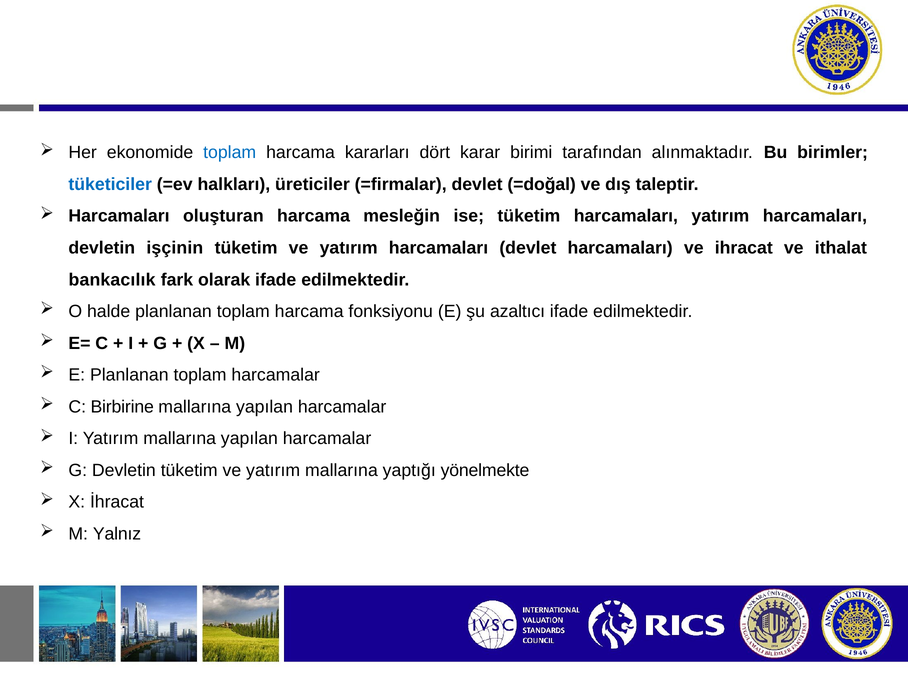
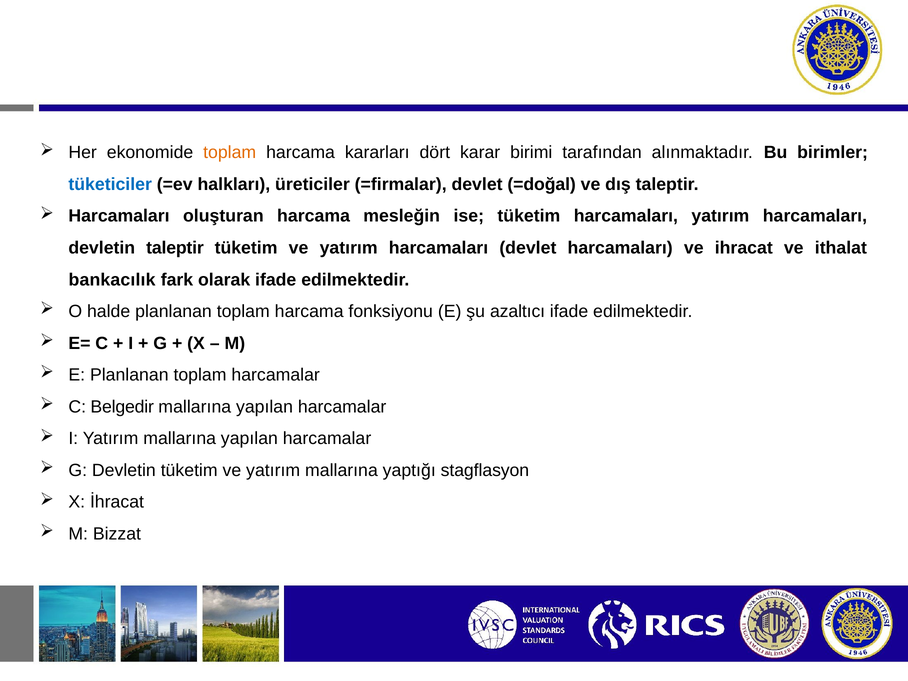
toplam at (230, 153) colour: blue -> orange
devletin işçinin: işçinin -> taleptir
Birbirine: Birbirine -> Belgedir
yönelmekte: yönelmekte -> stagflasyon
Yalnız: Yalnız -> Bizzat
